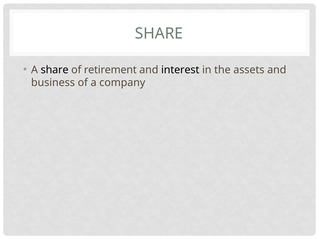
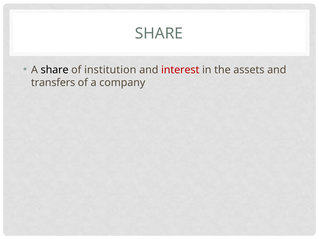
retirement: retirement -> institution
interest colour: black -> red
business: business -> transfers
